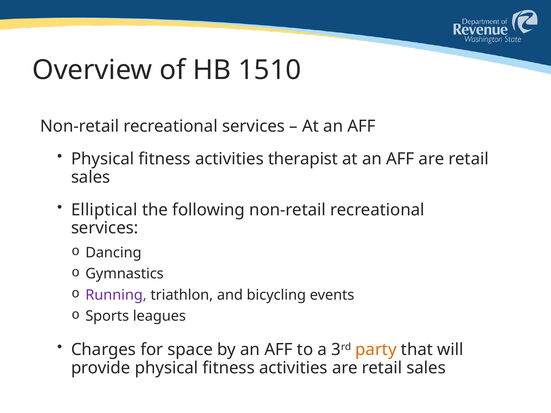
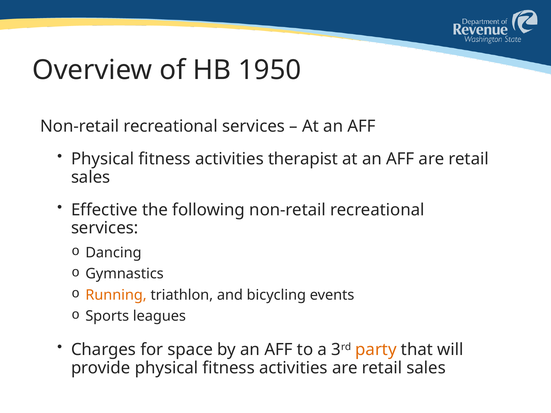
1510: 1510 -> 1950
Elliptical: Elliptical -> Effective
Running colour: purple -> orange
